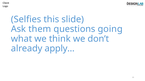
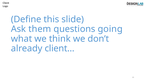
Selfies: Selfies -> Define
apply…: apply… -> client…
